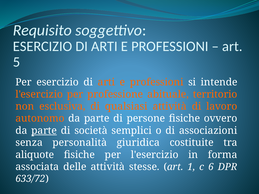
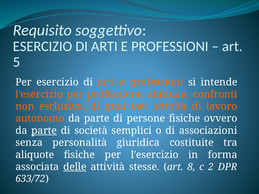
territorio: territorio -> confronti
delle underline: none -> present
1: 1 -> 8
6: 6 -> 2
